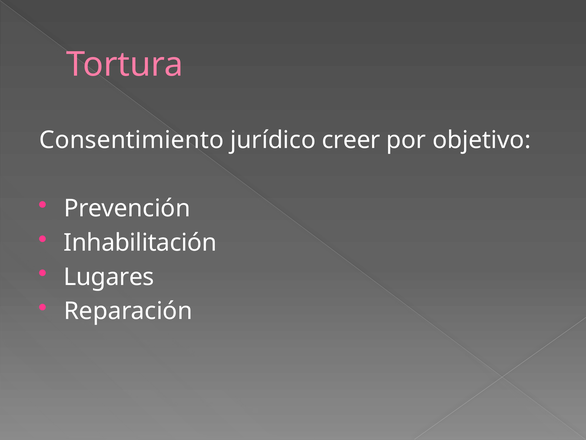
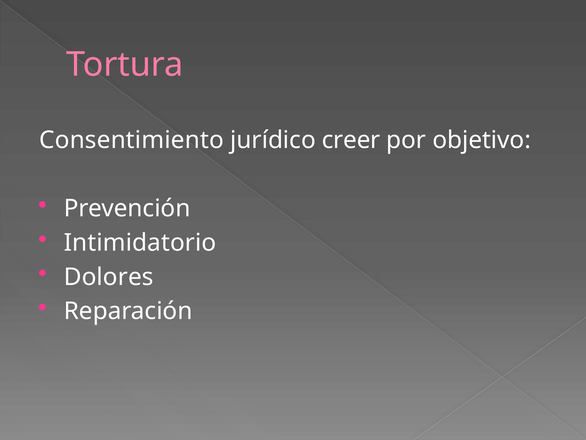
Inhabilitación: Inhabilitación -> Intimidatorio
Lugares: Lugares -> Dolores
